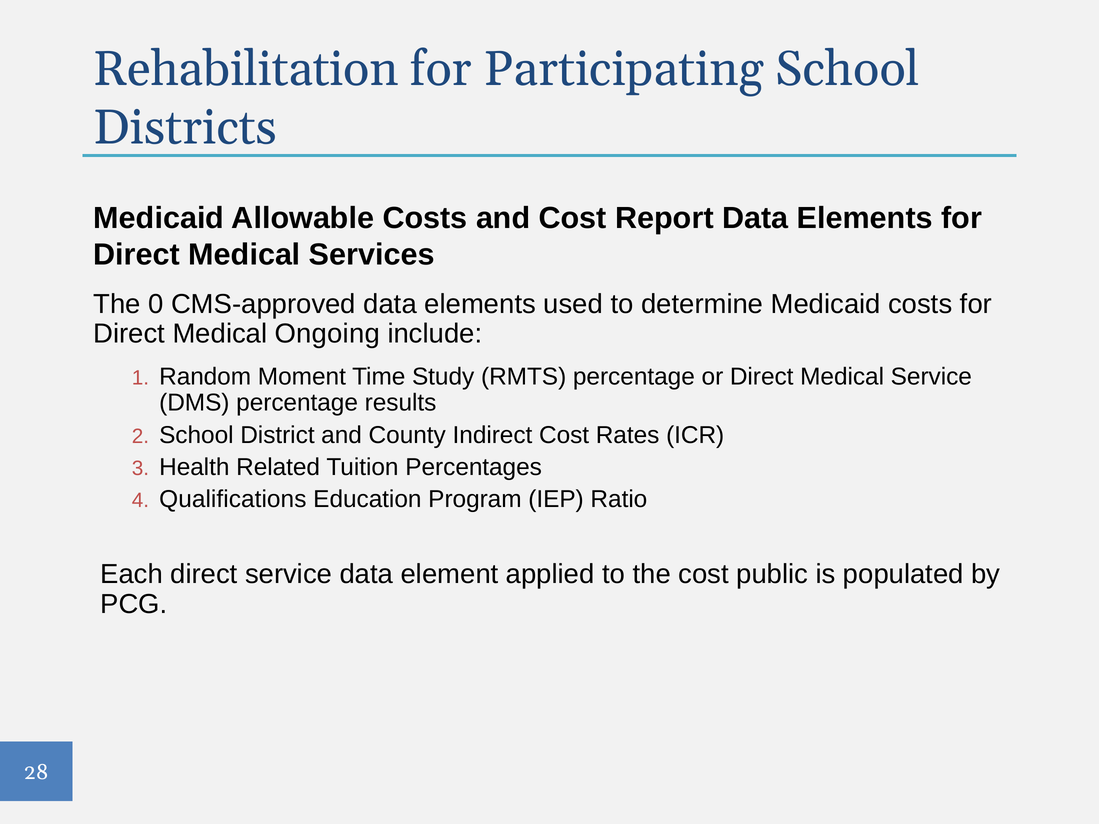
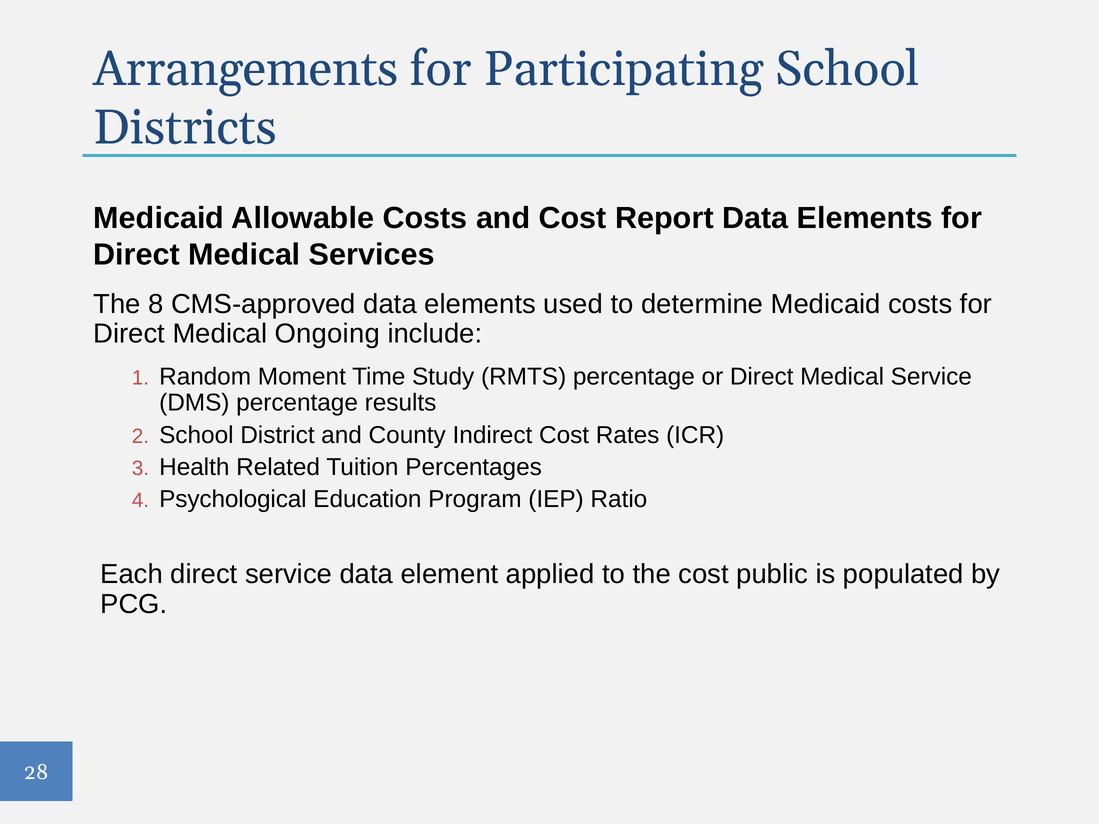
Rehabilitation: Rehabilitation -> Arrangements
0: 0 -> 8
Qualifications: Qualifications -> Psychological
